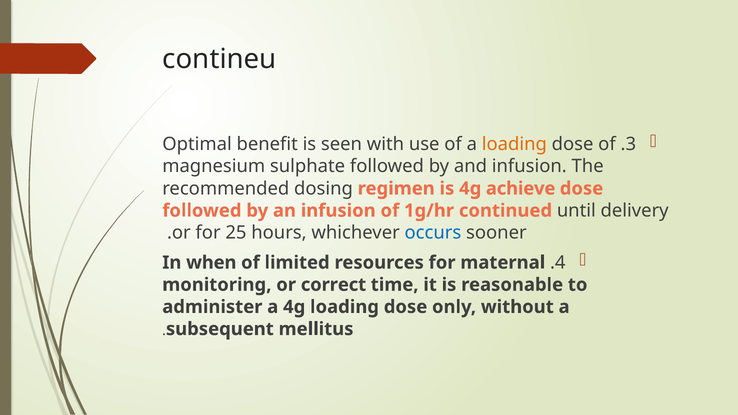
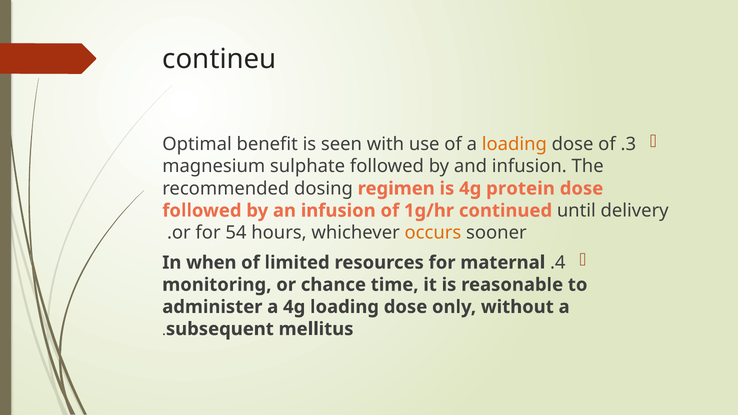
achieve: achieve -> protein
25: 25 -> 54
occurs colour: blue -> orange
correct: correct -> chance
